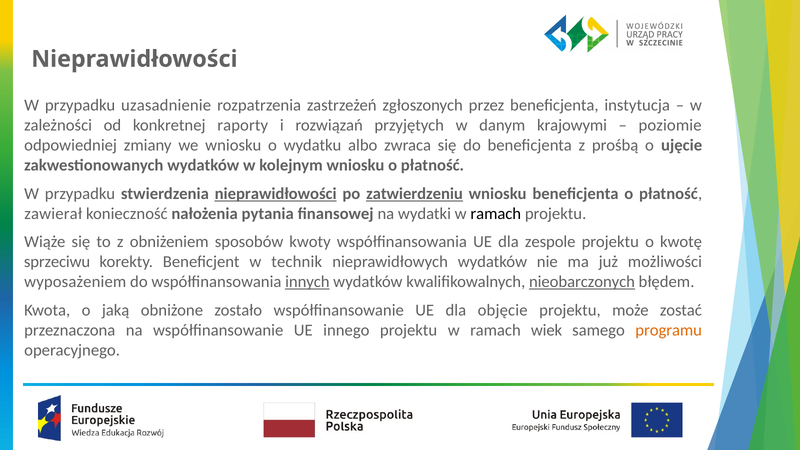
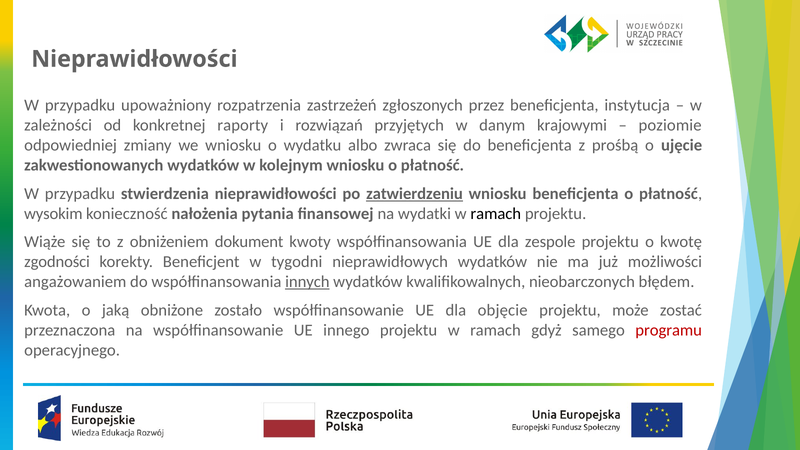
uzasadnienie: uzasadnienie -> upoważniony
nieprawidłowości at (276, 194) underline: present -> none
zawierał: zawierał -> wysokim
sposobów: sposobów -> dokument
sprzeciwu: sprzeciwu -> zgodności
technik: technik -> tygodni
wyposażeniem: wyposażeniem -> angażowaniem
nieobarczonych underline: present -> none
wiek: wiek -> gdyż
programu colour: orange -> red
